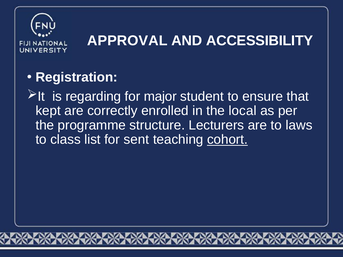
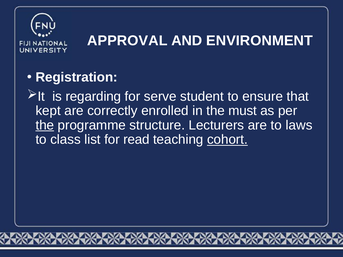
ACCESSIBILITY: ACCESSIBILITY -> ENVIRONMENT
major: major -> serve
local: local -> must
the at (45, 125) underline: none -> present
sent: sent -> read
